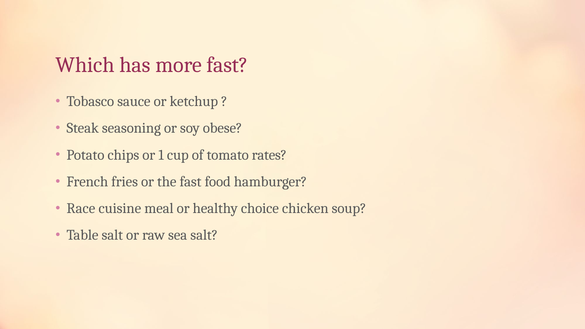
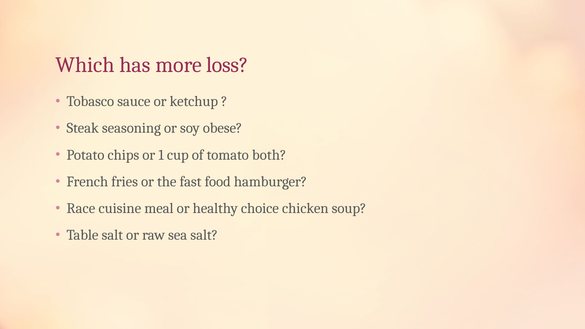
more fast: fast -> loss
rates: rates -> both
